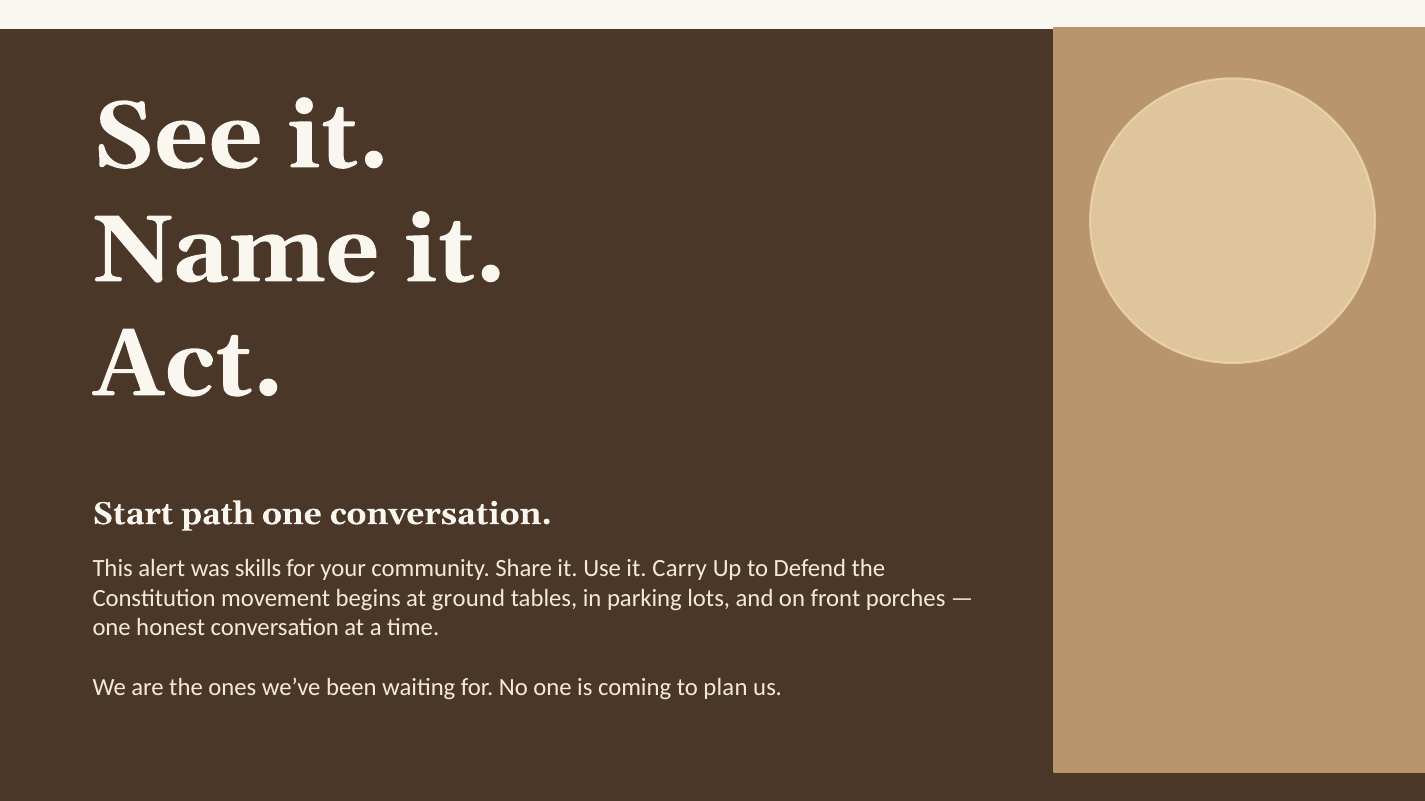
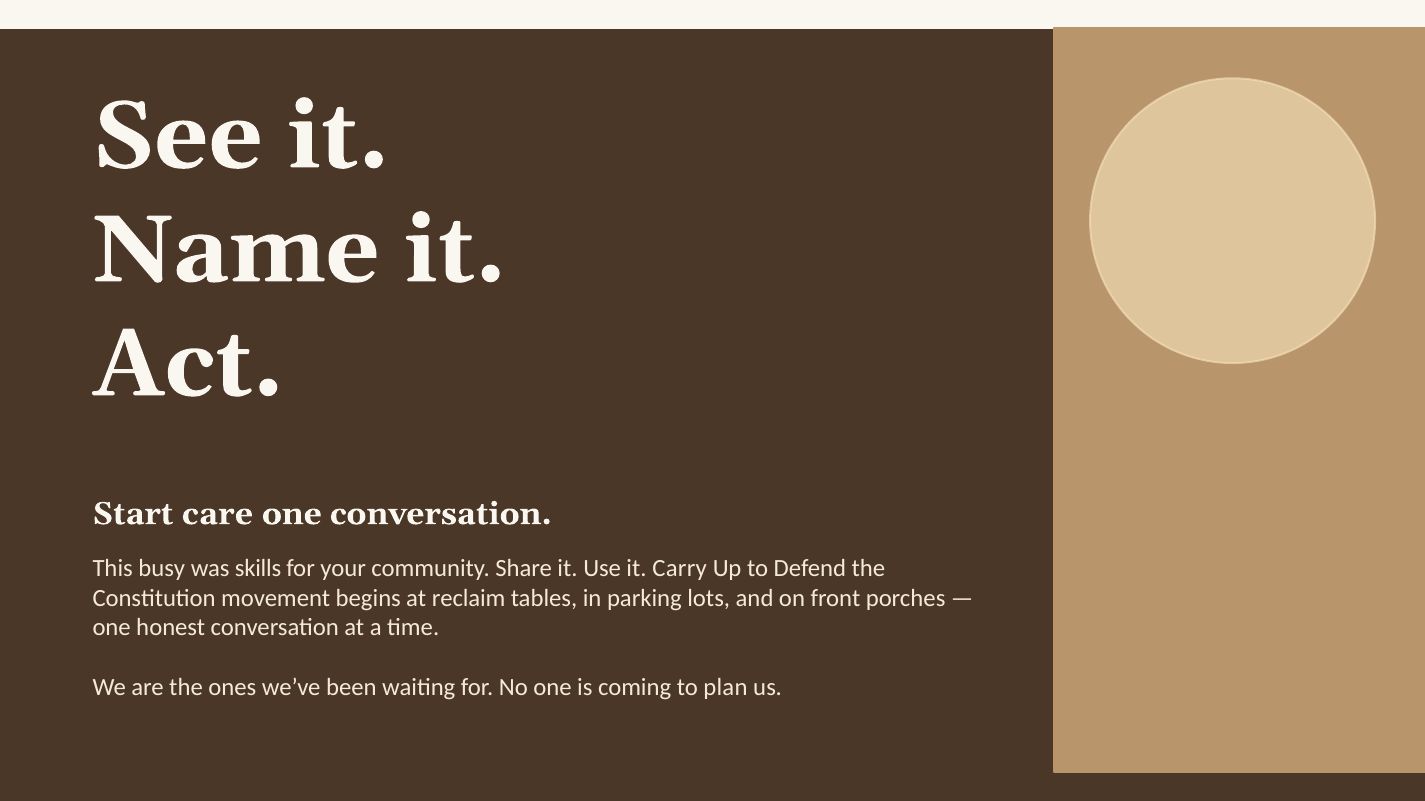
path: path -> care
alert: alert -> busy
ground: ground -> reclaim
